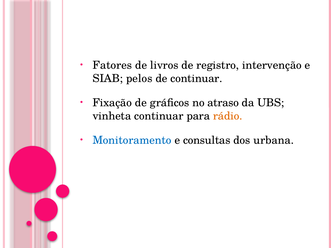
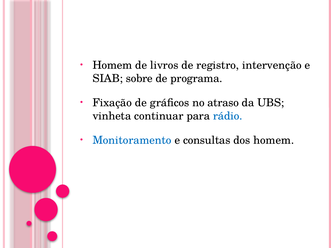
Fatores at (112, 65): Fatores -> Homem
pelos: pelos -> sobre
de continuar: continuar -> programa
rádio colour: orange -> blue
dos urbana: urbana -> homem
